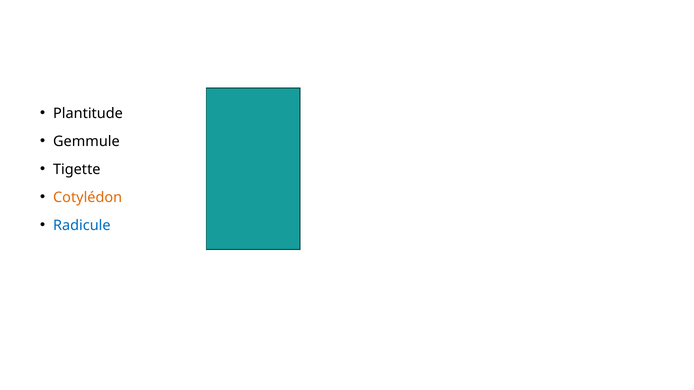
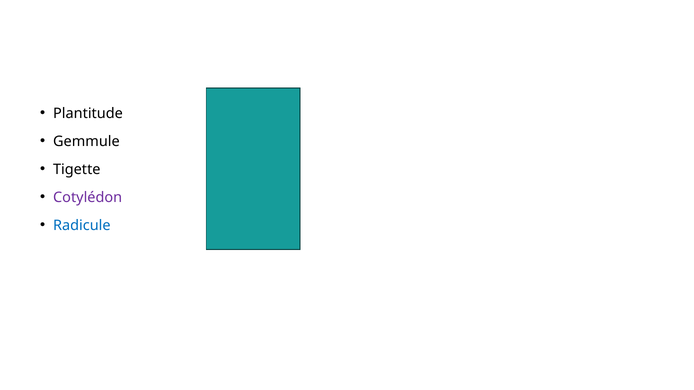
Cotylédon colour: orange -> purple
